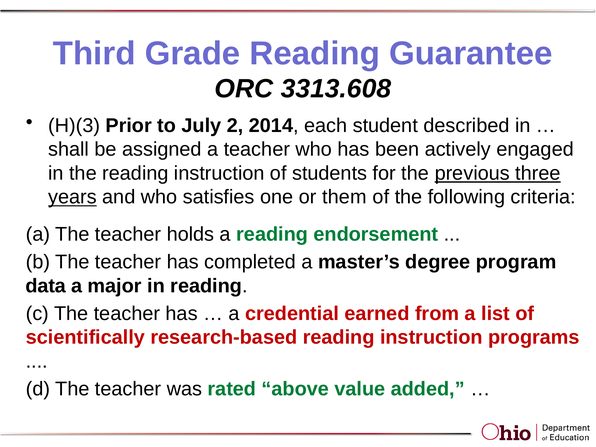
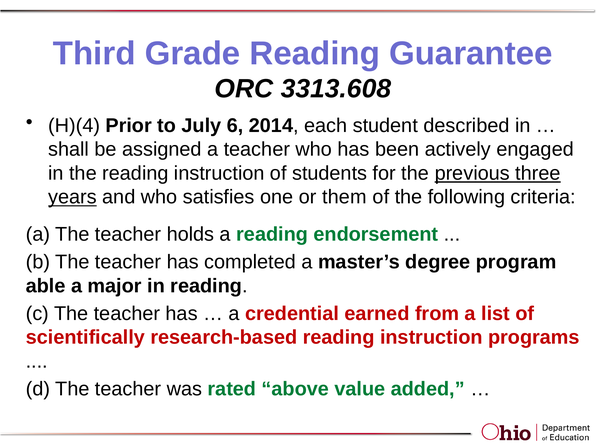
H)(3: H)(3 -> H)(4
2: 2 -> 6
data: data -> able
